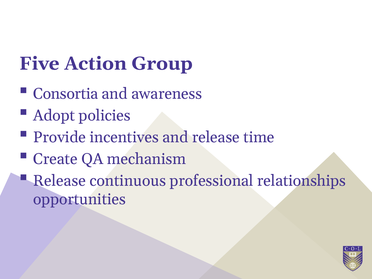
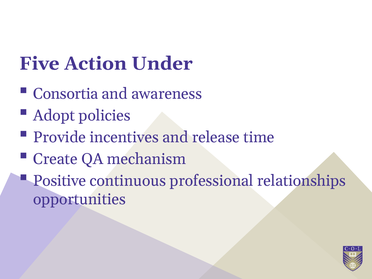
Group: Group -> Under
Release at (59, 181): Release -> Positive
